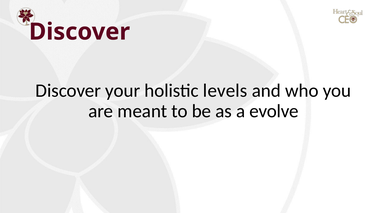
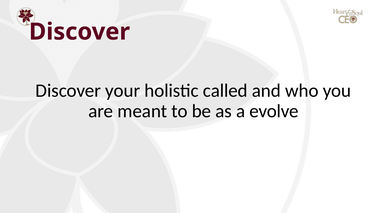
levels: levels -> called
